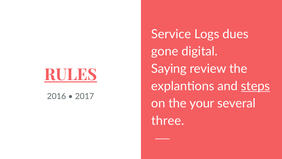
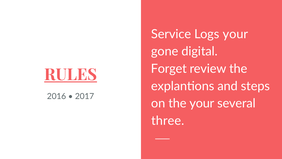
Logs dues: dues -> your
Saying: Saying -> Forget
steps underline: present -> none
